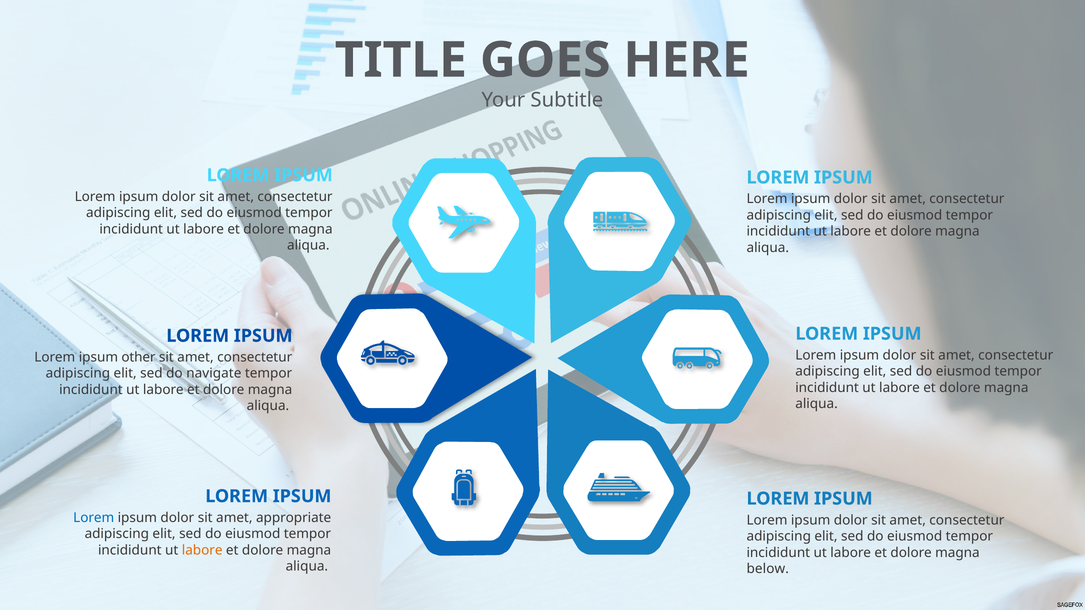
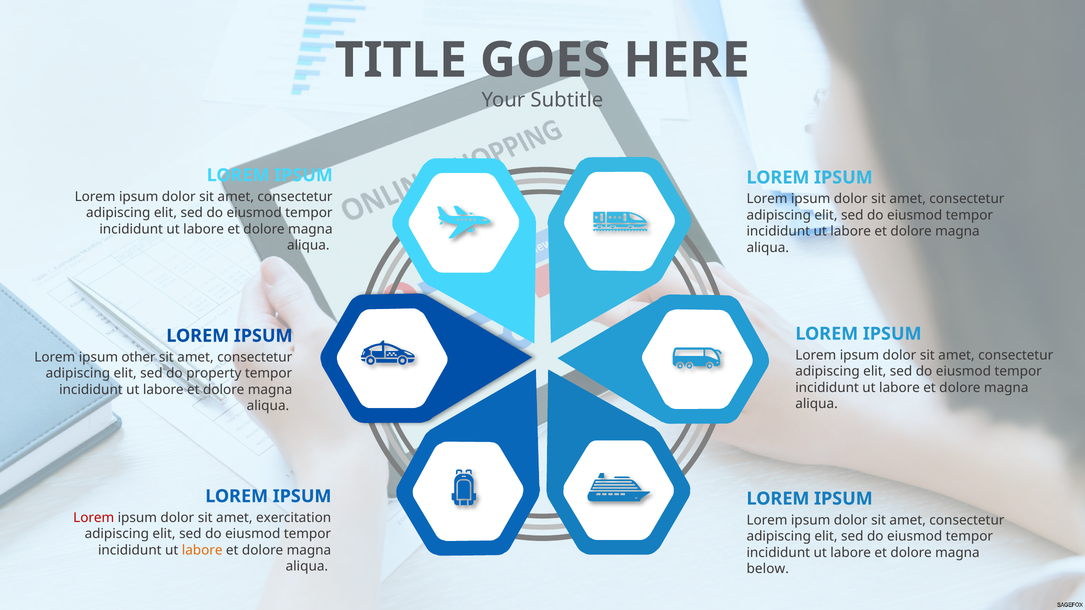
navigate: navigate -> property
Lorem at (94, 518) colour: blue -> red
appropriate: appropriate -> exercitation
